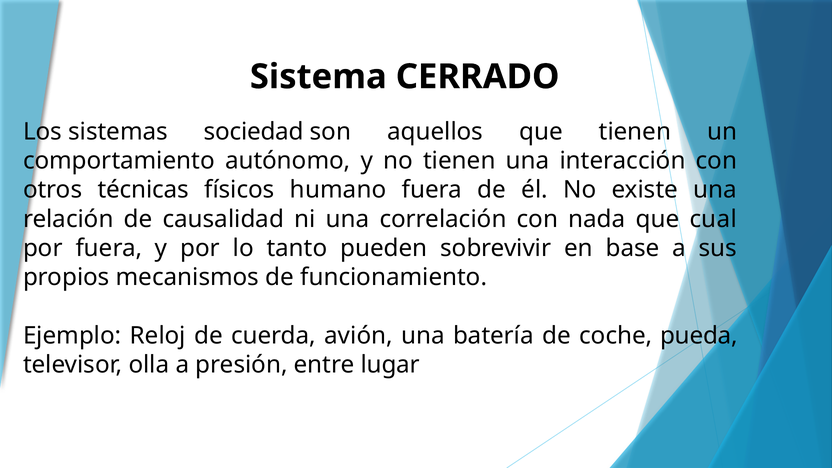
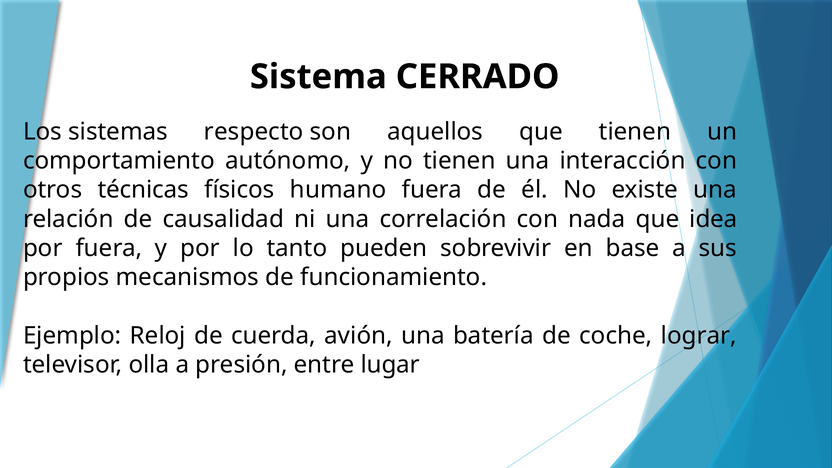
sociedad: sociedad -> respecto
cual: cual -> idea
pueda: pueda -> lograr
